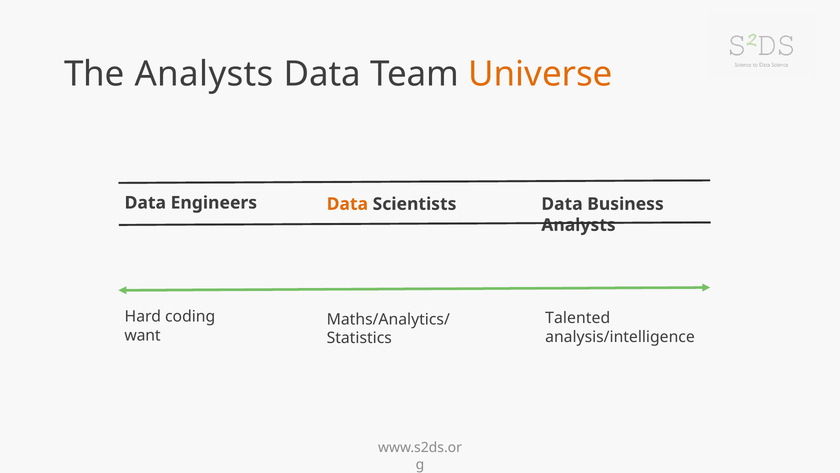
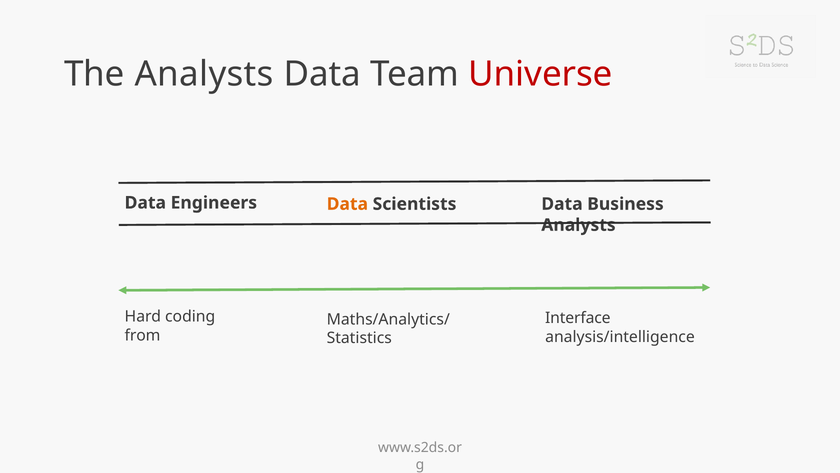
Universe colour: orange -> red
Talented: Talented -> Interface
want: want -> from
